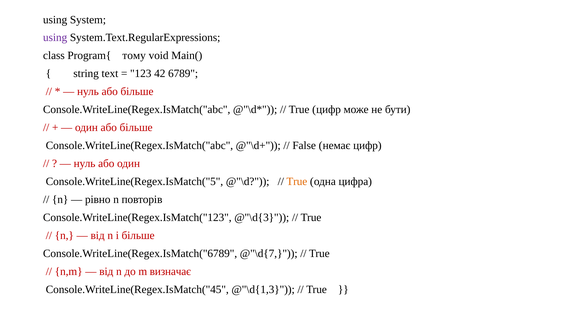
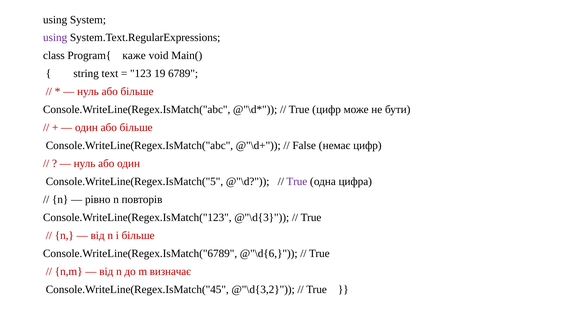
тому: тому -> каже
42: 42 -> 19
True at (297, 181) colour: orange -> purple
@"\d{7: @"\d{7 -> @"\d{6
@"\d{1,3: @"\d{1,3 -> @"\d{3,2
